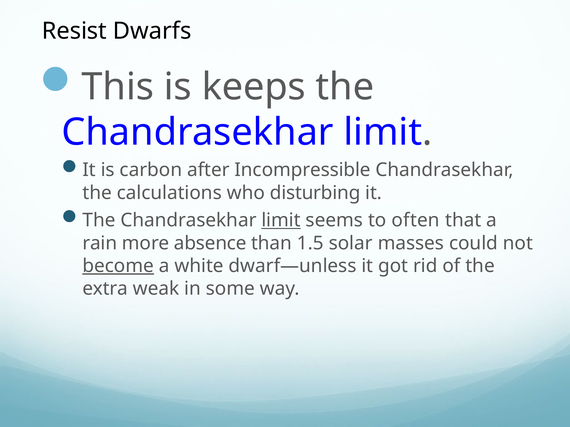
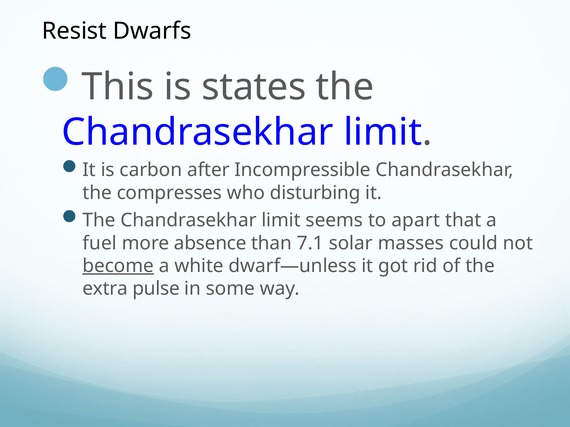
keeps: keeps -> states
calculations: calculations -> compresses
limit at (281, 221) underline: present -> none
often: often -> apart
rain: rain -> fuel
1.5: 1.5 -> 7.1
weak: weak -> pulse
